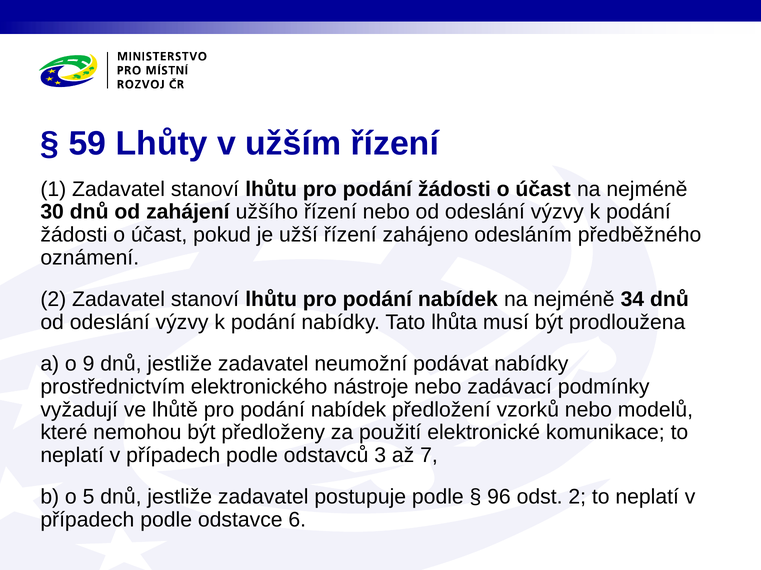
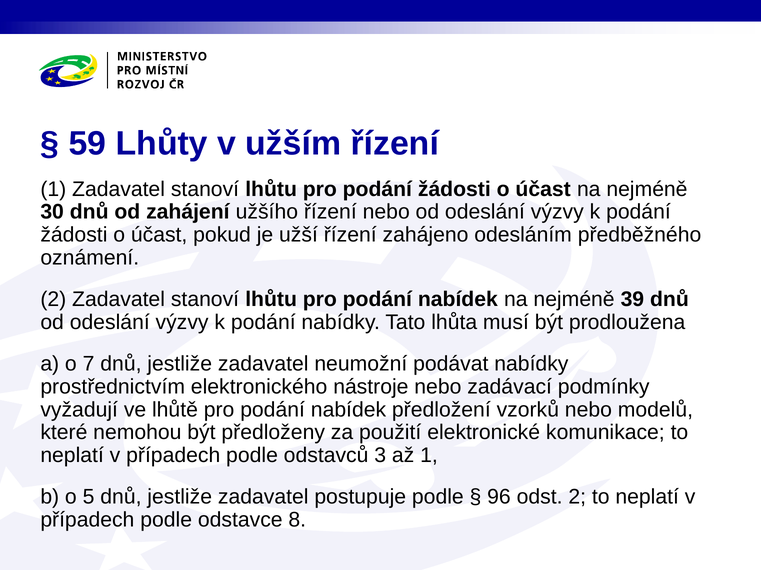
34: 34 -> 39
9: 9 -> 7
až 7: 7 -> 1
6: 6 -> 8
